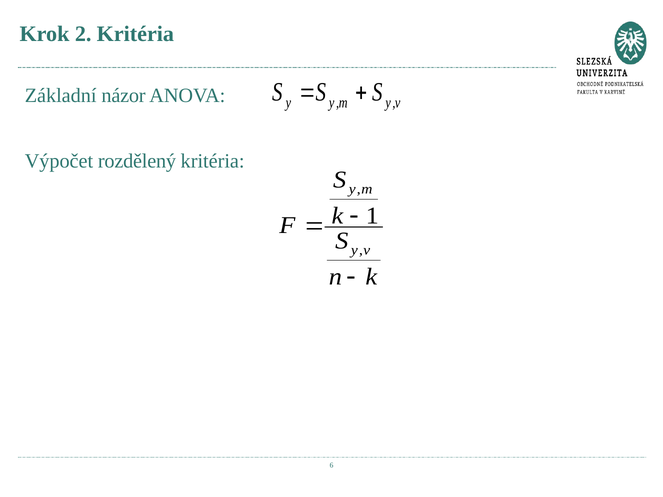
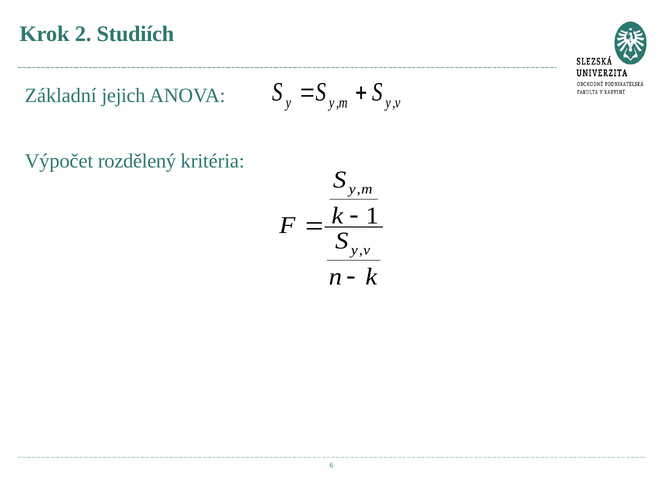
2 Kritéria: Kritéria -> Studiích
názor: názor -> jejich
